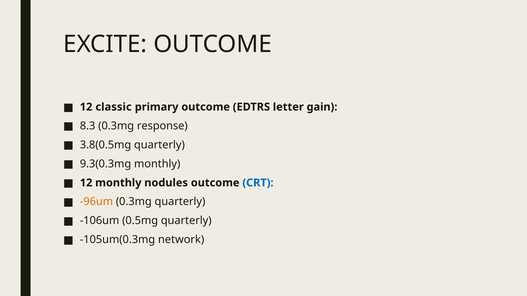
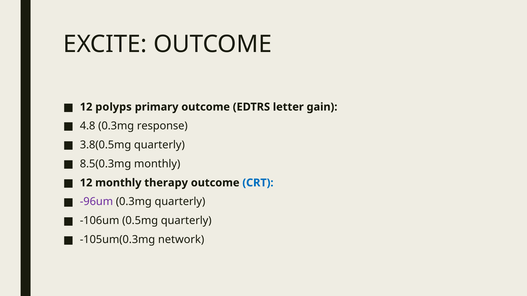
classic: classic -> polyps
8.3: 8.3 -> 4.8
9.3(0.3mg: 9.3(0.3mg -> 8.5(0.3mg
nodules: nodules -> therapy
-96um colour: orange -> purple
